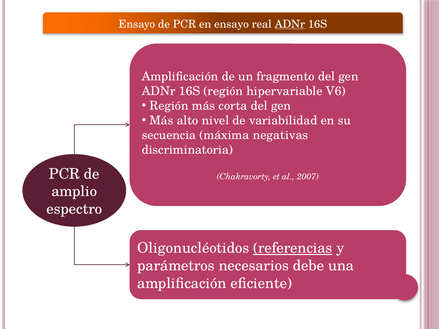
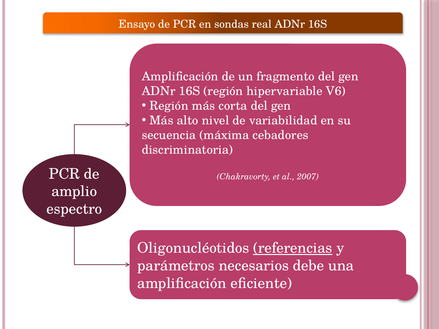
en ensayo: ensayo -> sondas
ADNr at (290, 24) underline: present -> none
negativas: negativas -> cebadores
